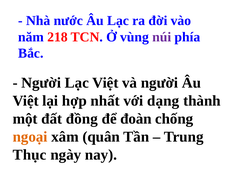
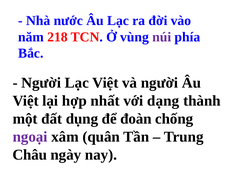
đồng: đồng -> dụng
ngoại colour: orange -> purple
Thục: Thục -> Châu
